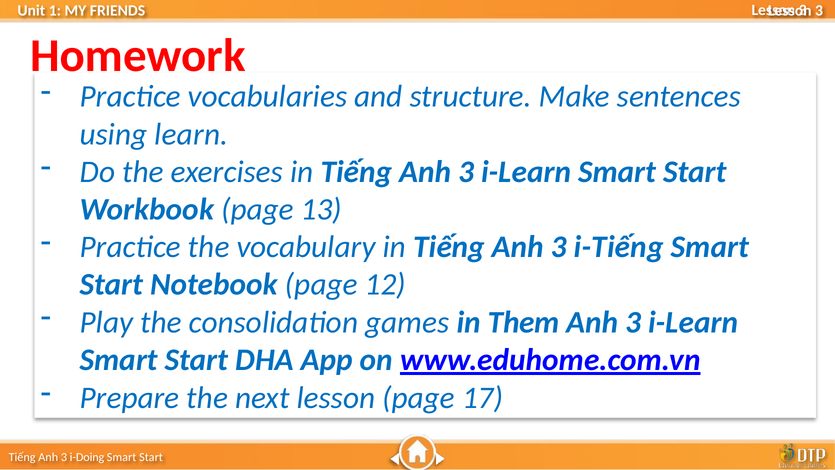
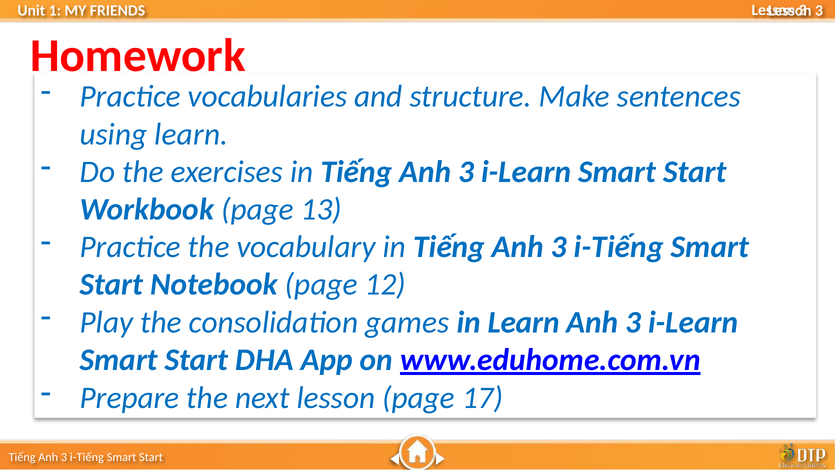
in Them: Them -> Learn
i-Doing at (87, 457): i-Doing -> i-Tiếng
